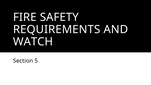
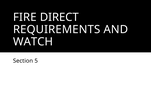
SAFETY: SAFETY -> DIRECT
